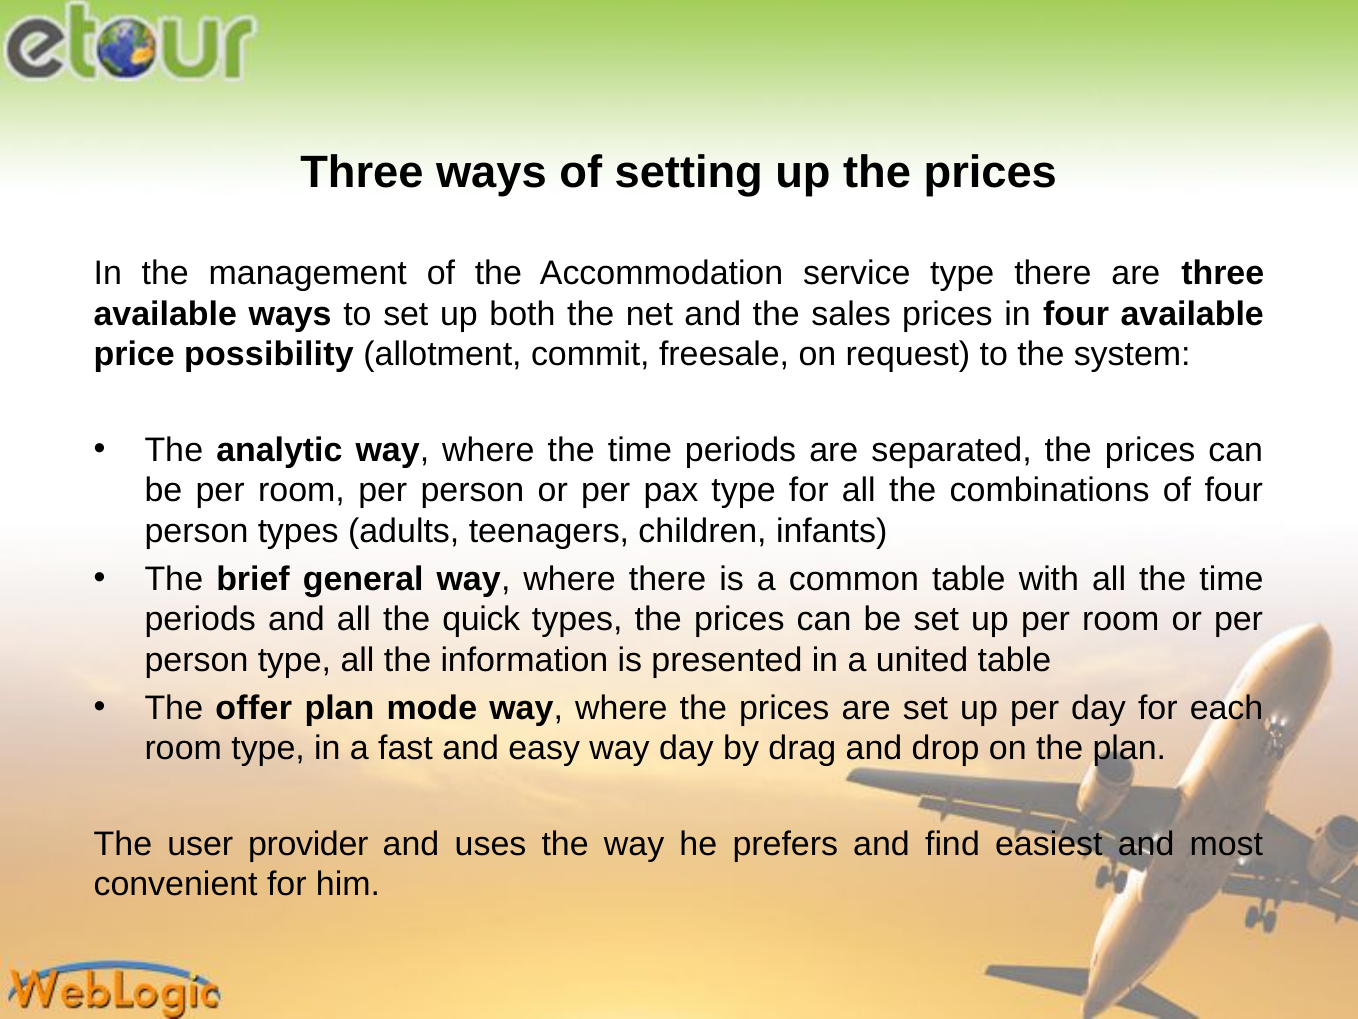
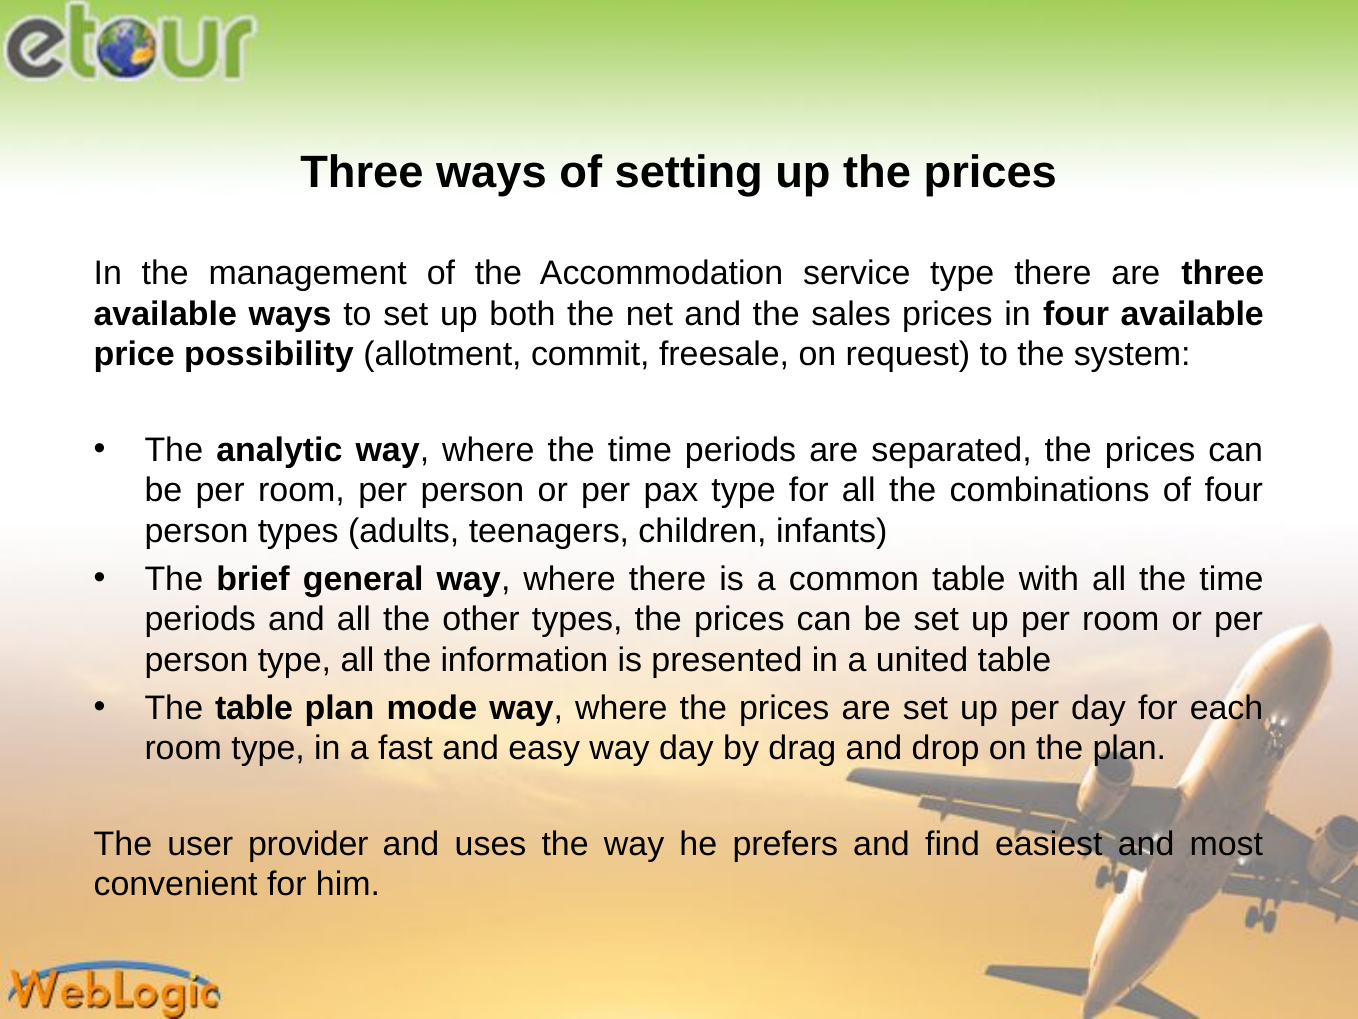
quick: quick -> other
The offer: offer -> table
